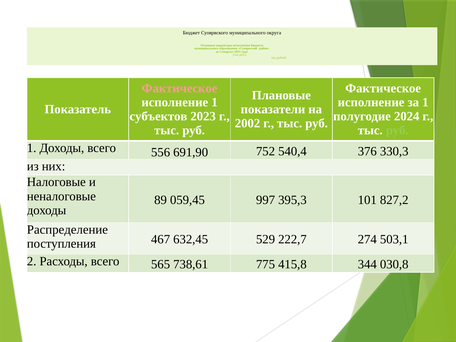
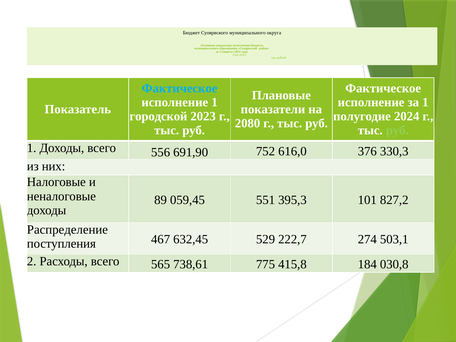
Фактическое at (180, 88) colour: pink -> light blue
субъектов: субъектов -> городской
2002: 2002 -> 2080
540,4: 540,4 -> 616,0
997: 997 -> 551
344: 344 -> 184
